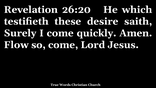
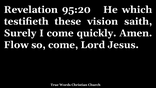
26:20: 26:20 -> 95:20
desire: desire -> vision
